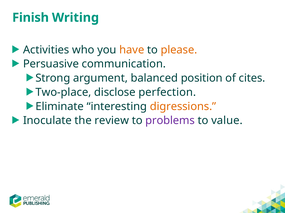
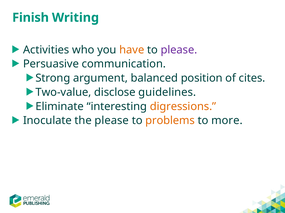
please at (179, 50) colour: orange -> purple
Two-place: Two-place -> Two-value
perfection: perfection -> guidelines
the review: review -> please
problems colour: purple -> orange
value: value -> more
